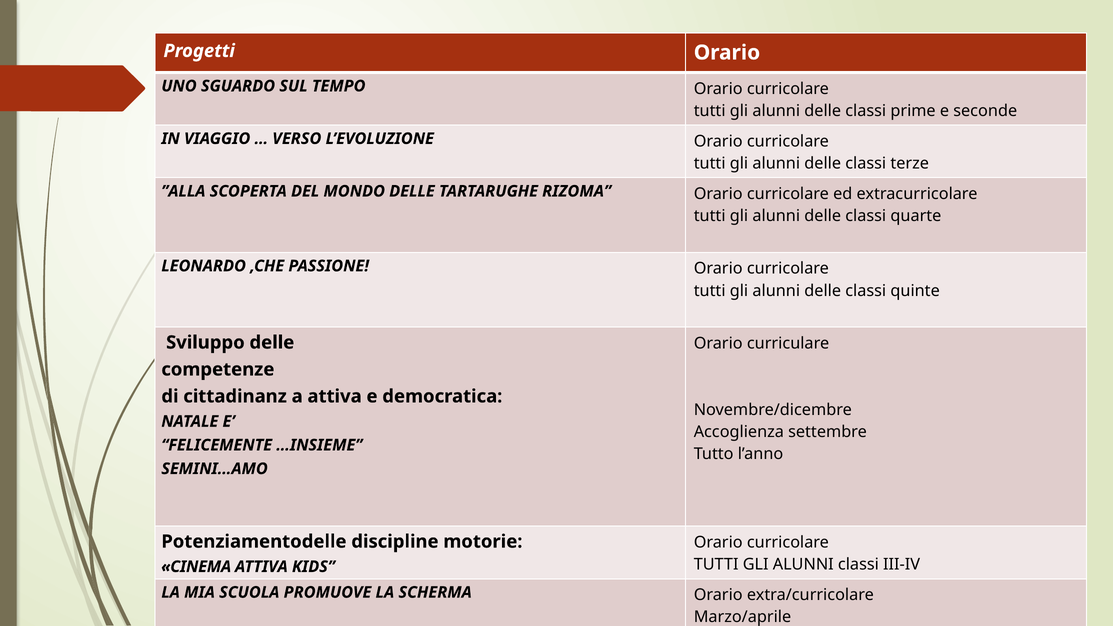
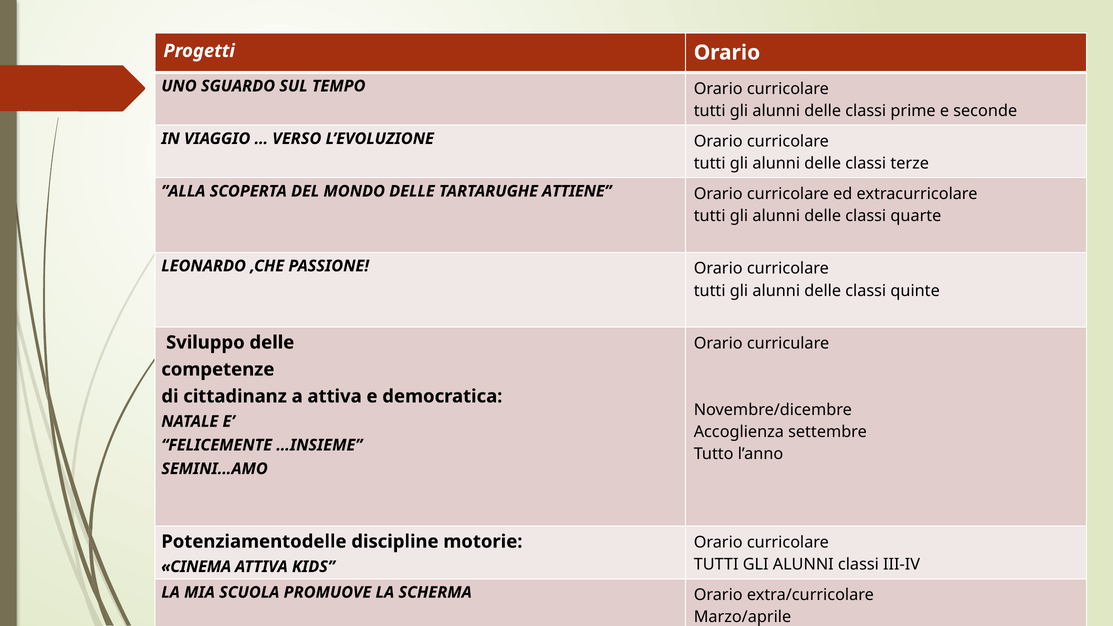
RIZOMA: RIZOMA -> ATTIENE
